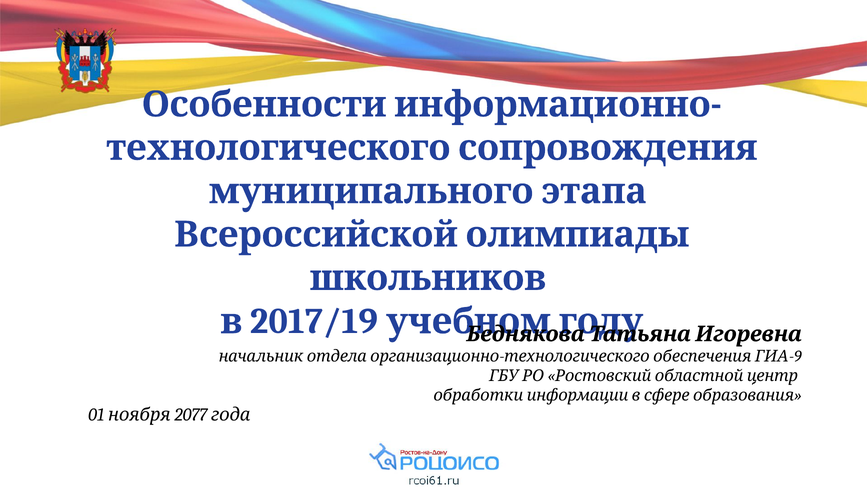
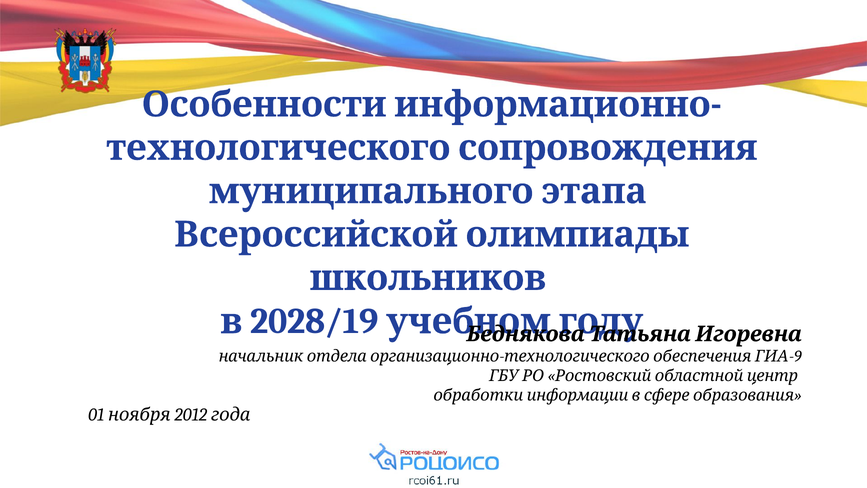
2017/19: 2017/19 -> 2028/19
2077: 2077 -> 2012
